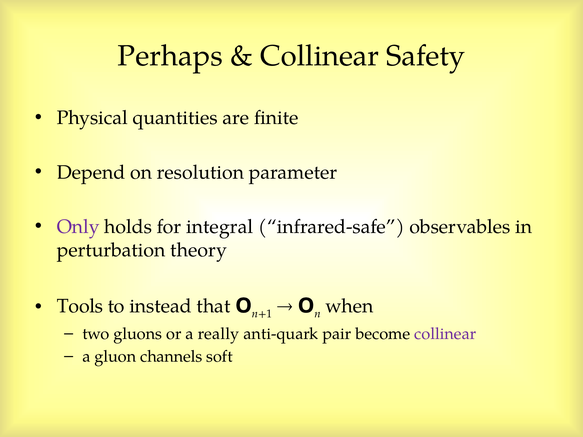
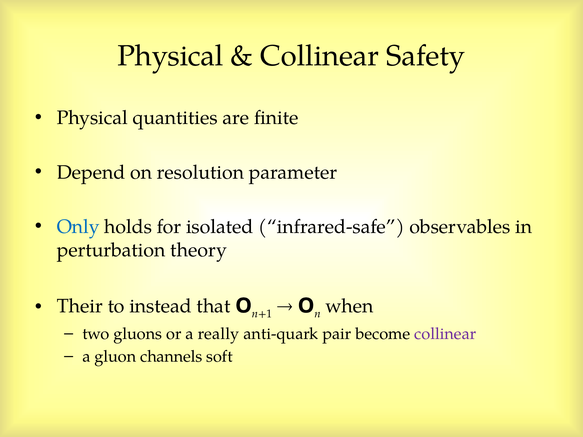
Perhaps at (170, 56): Perhaps -> Physical
Only colour: purple -> blue
integral: integral -> isolated
Tools: Tools -> Their
